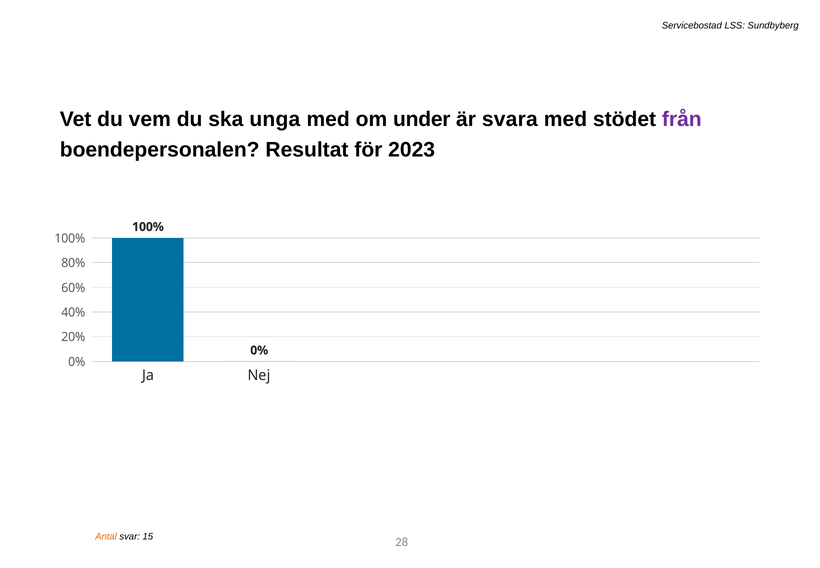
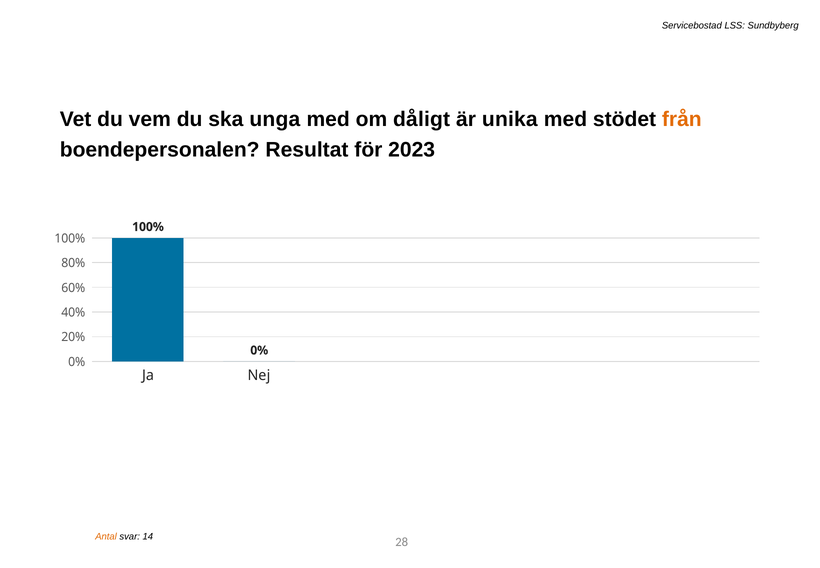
under: under -> dåligt
svara: svara -> unika
från colour: purple -> orange
15: 15 -> 14
